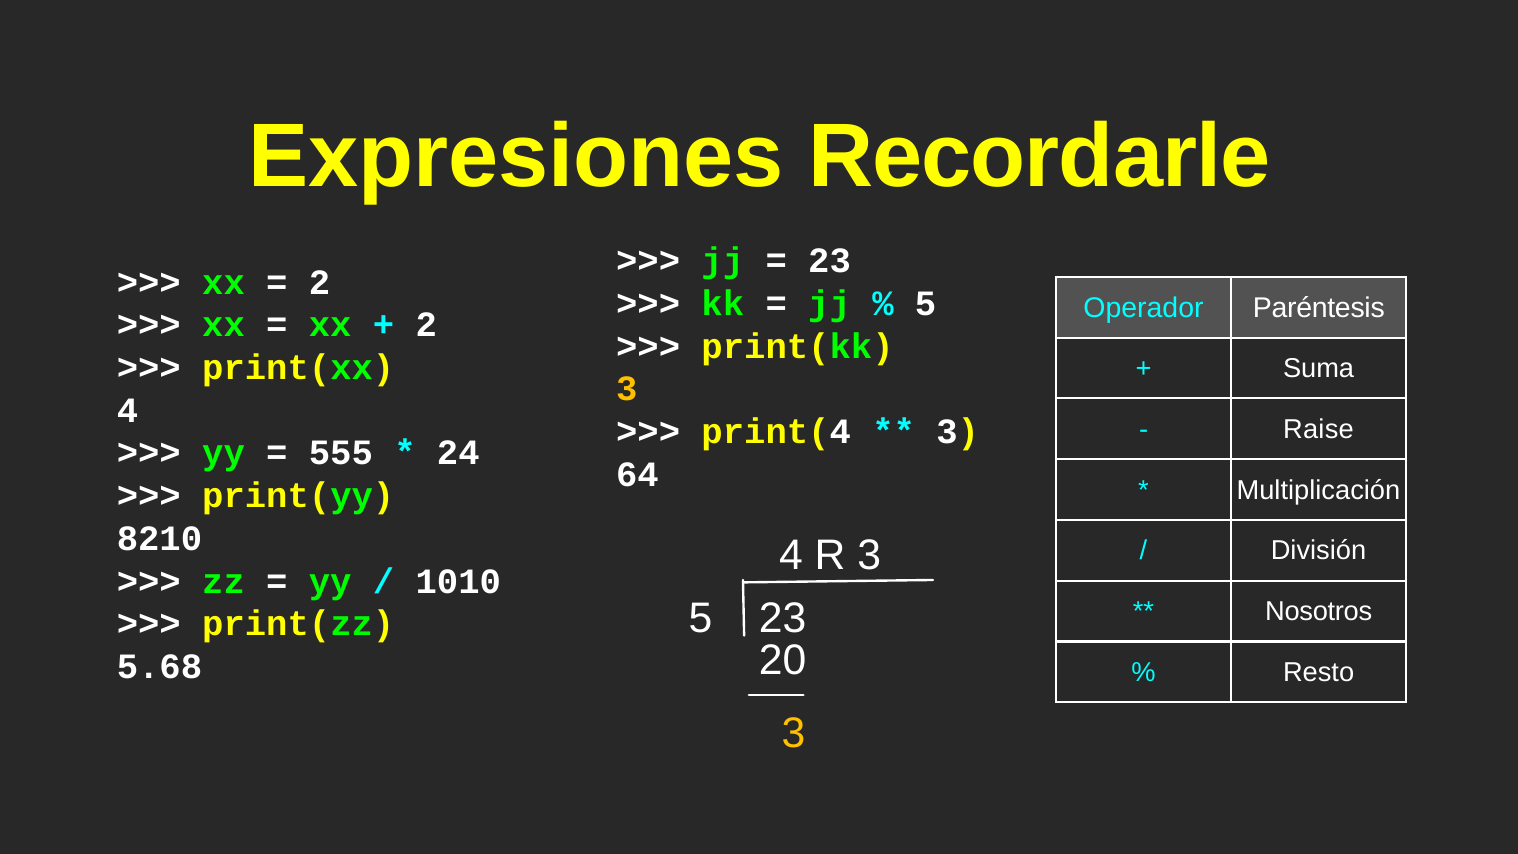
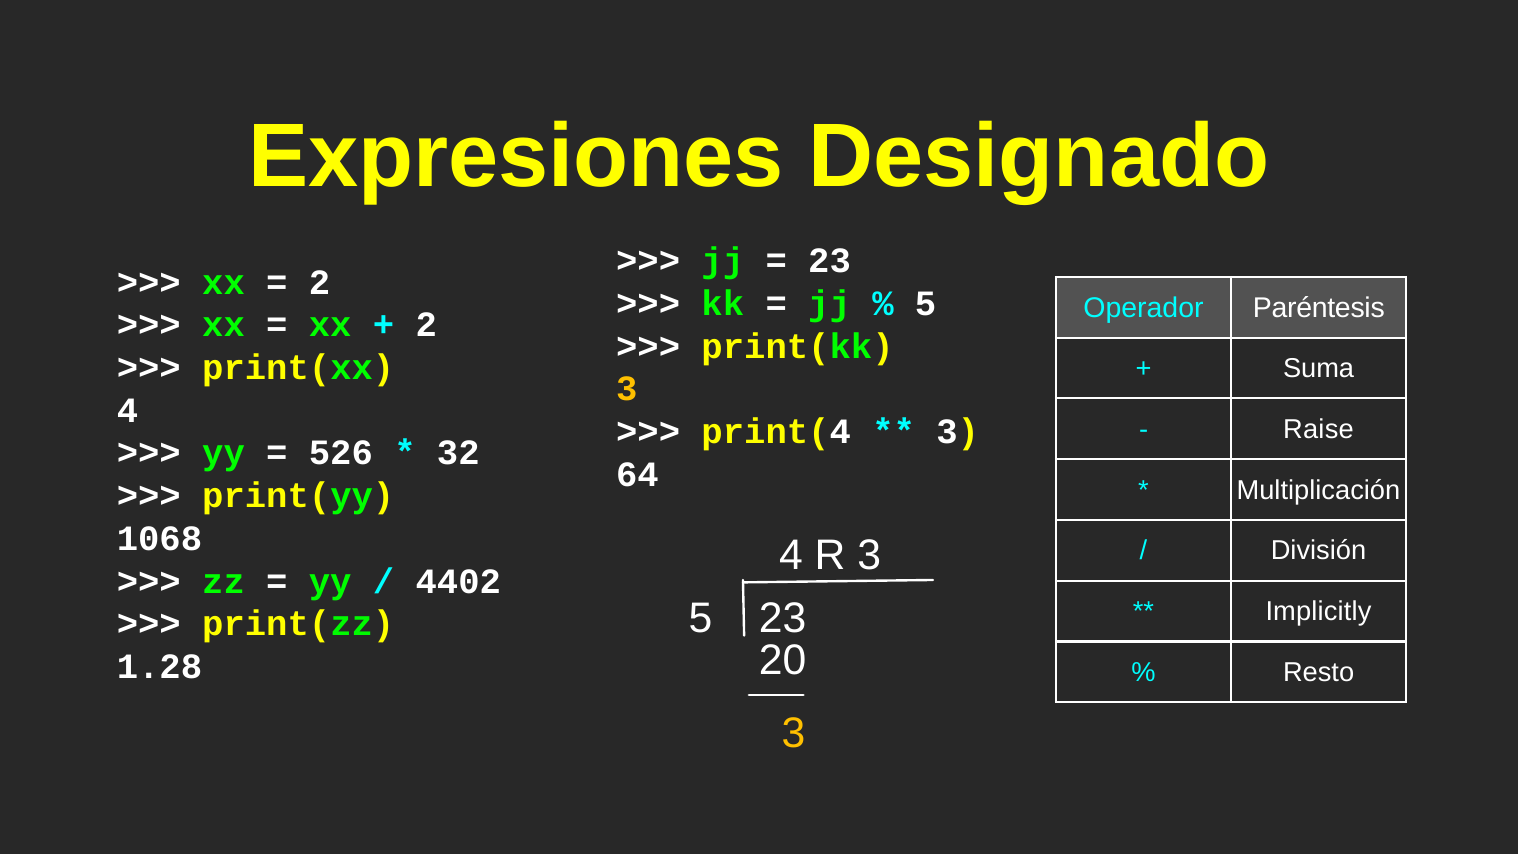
Recordarle: Recordarle -> Designado
555: 555 -> 526
24: 24 -> 32
8210: 8210 -> 1068
1010: 1010 -> 4402
Nosotros: Nosotros -> Implicitly
5.68: 5.68 -> 1.28
